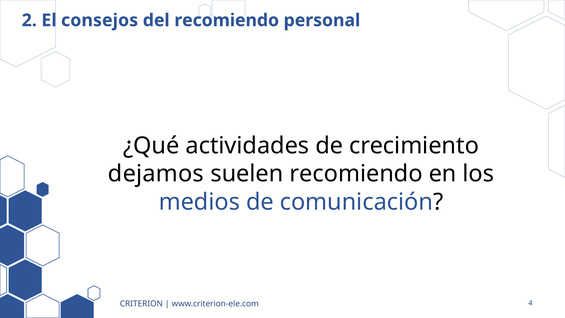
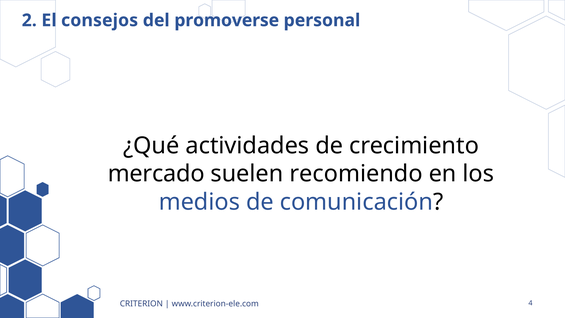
del recomiendo: recomiendo -> promoverse
dejamos: dejamos -> mercado
